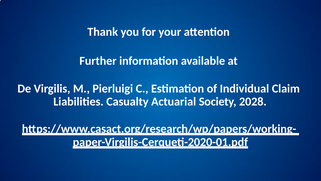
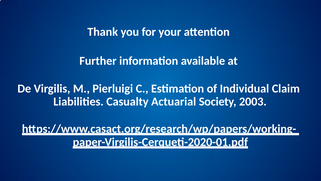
2028: 2028 -> 2003
